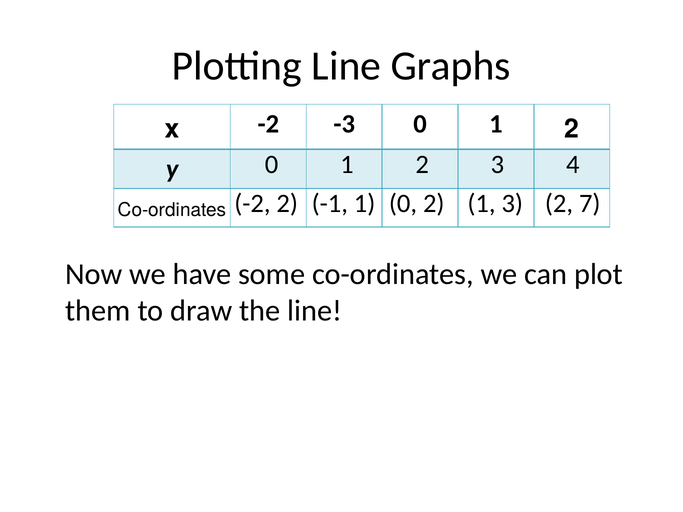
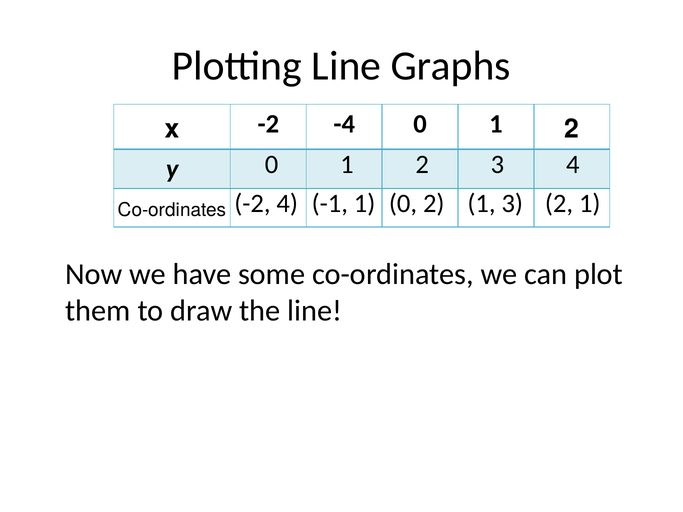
-3: -3 -> -4
-2 2: 2 -> 4
3 2 7: 7 -> 1
